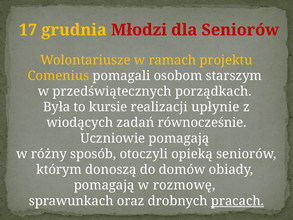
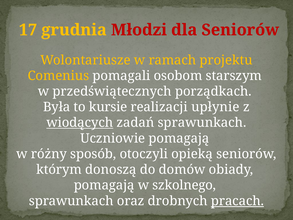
wiodących underline: none -> present
zadań równocześnie: równocześnie -> sprawunkach
rozmowę: rozmowę -> szkolnego
